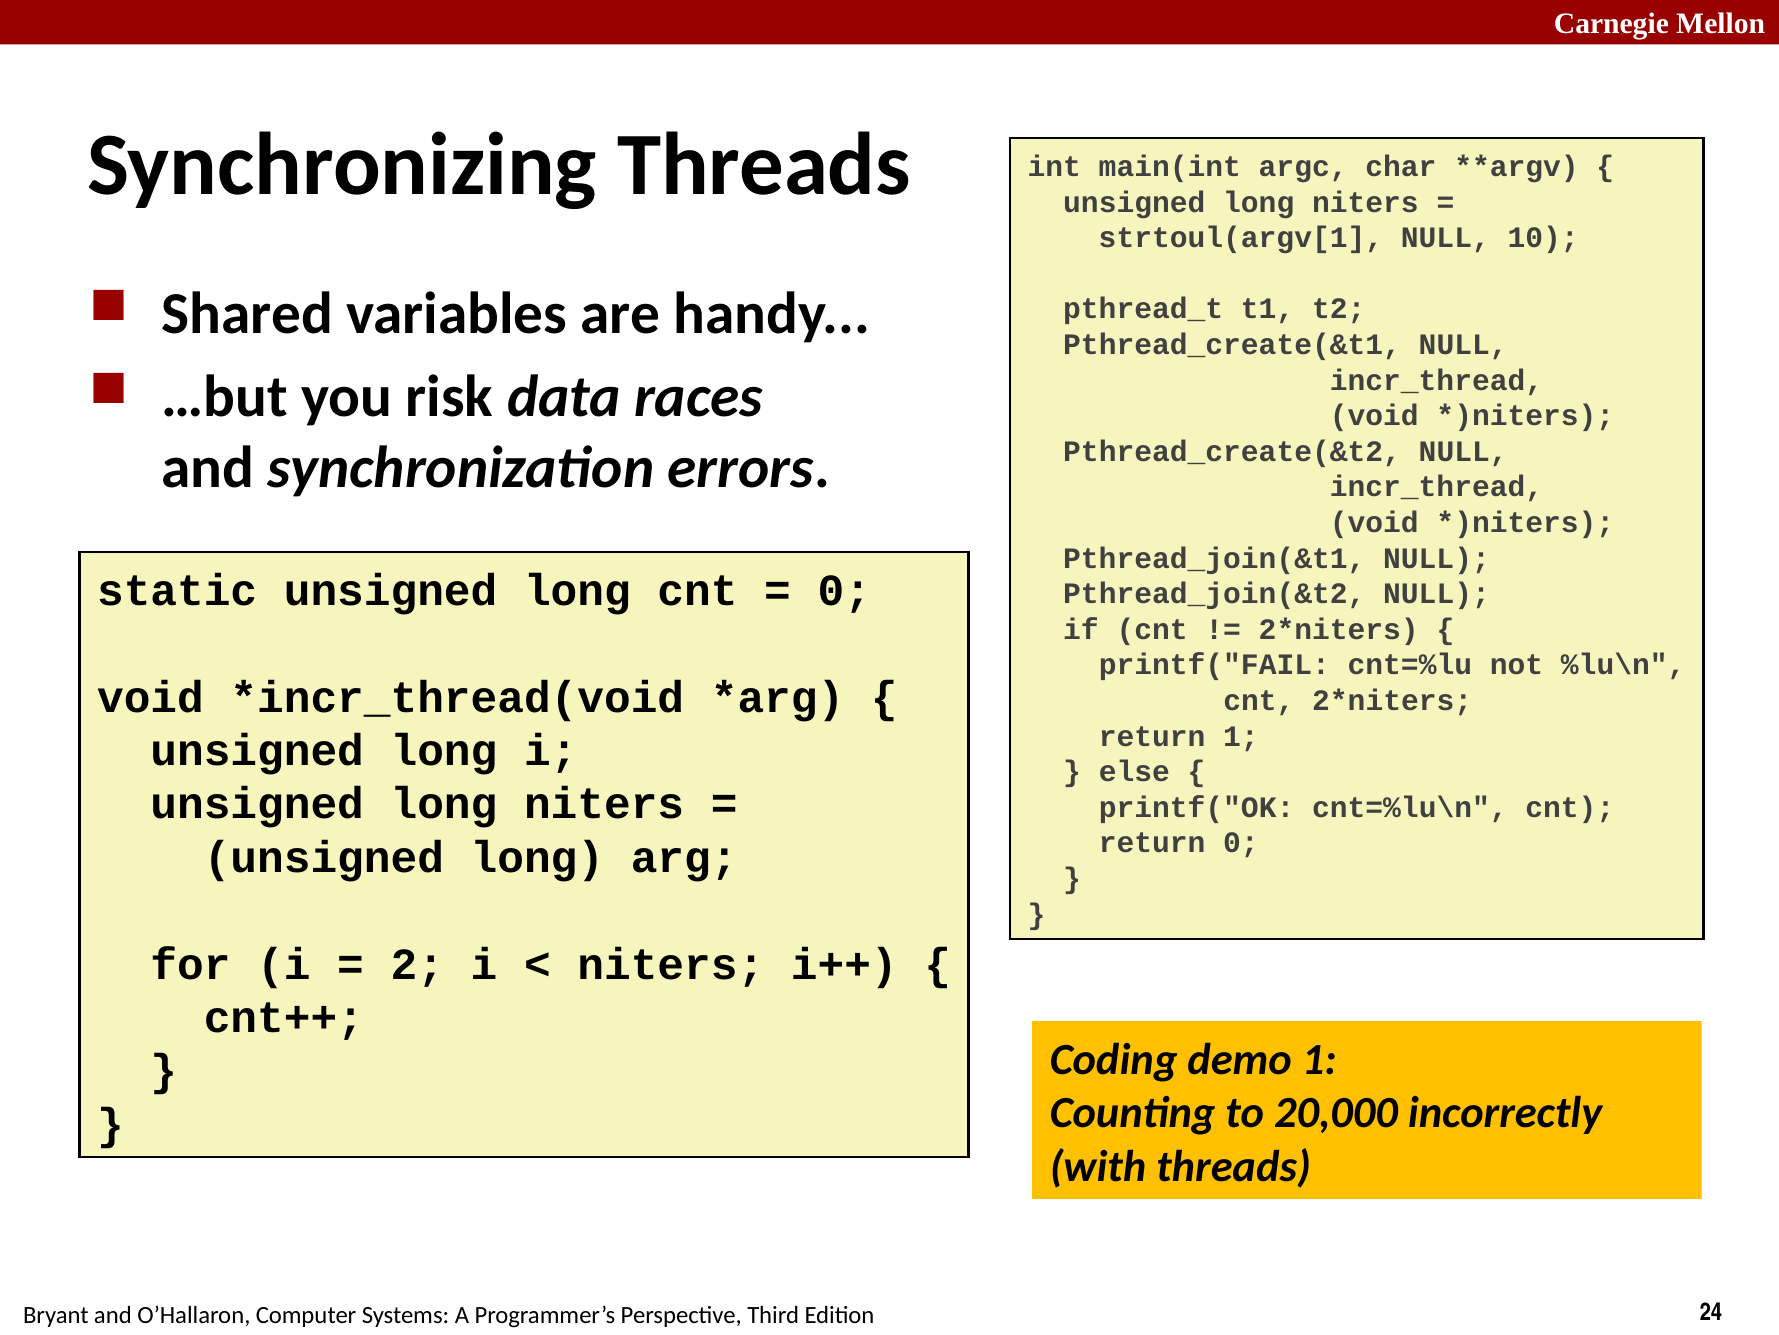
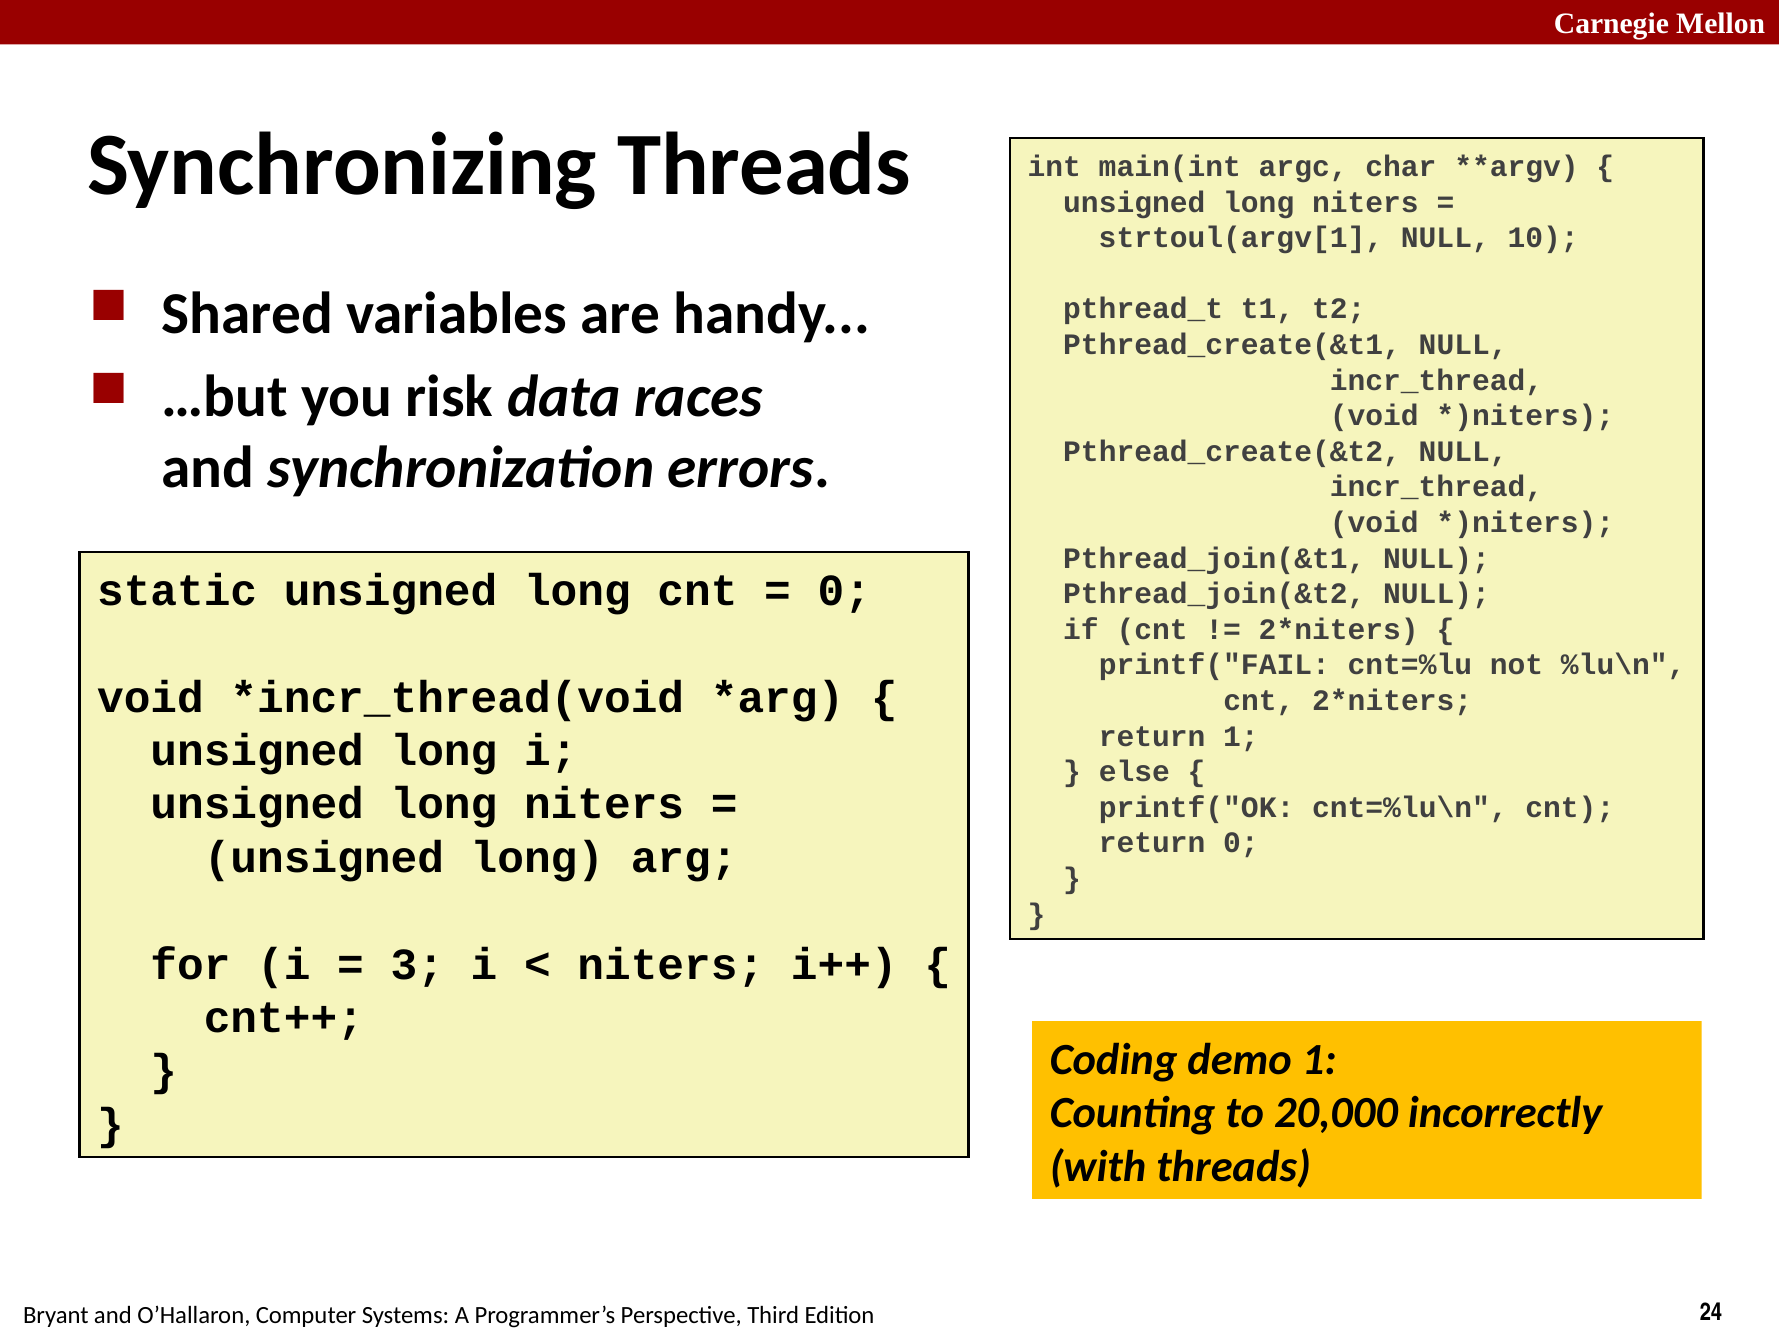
2: 2 -> 3
